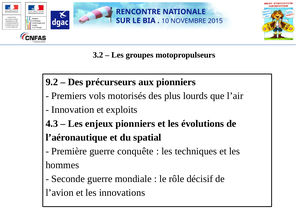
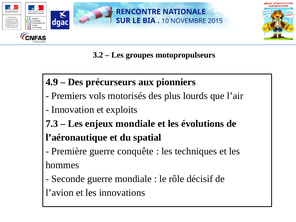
9.2: 9.2 -> 4.9
4.3: 4.3 -> 7.3
enjeux pionniers: pionniers -> mondiale
